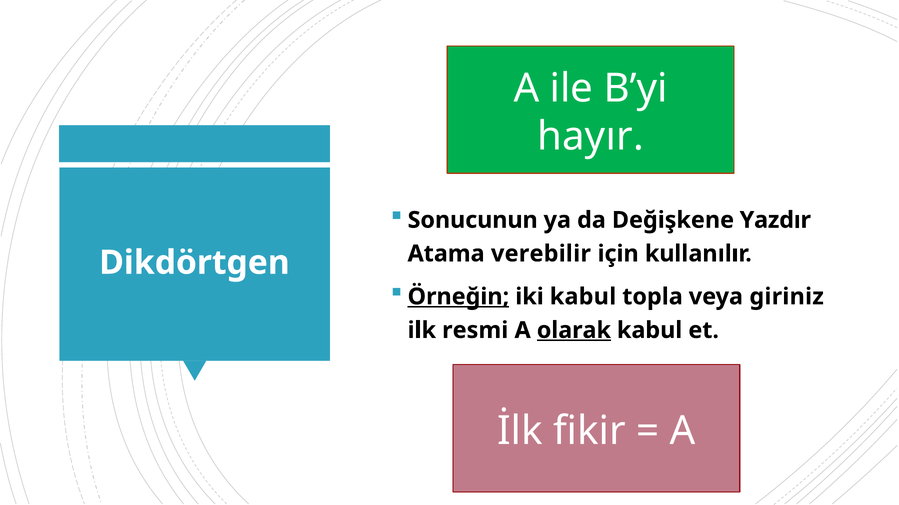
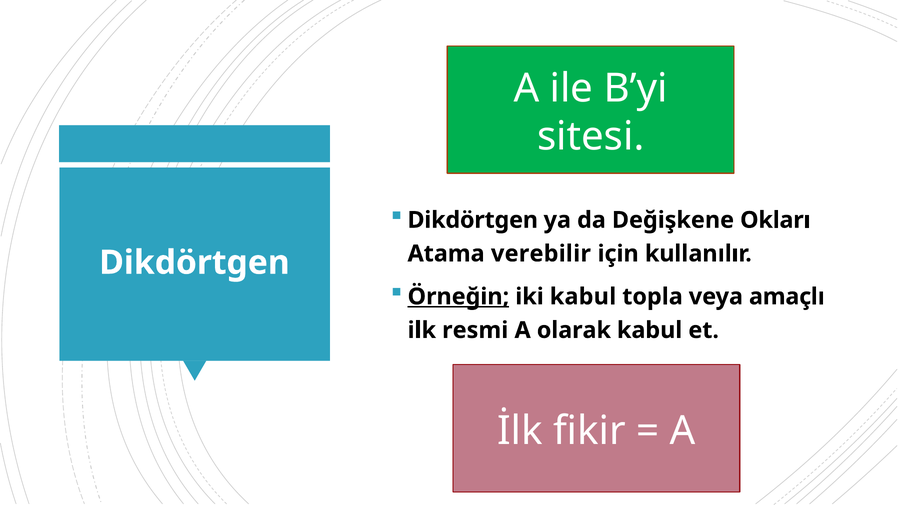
hayır: hayır -> sitesi
Sonucunun at (473, 220): Sonucunun -> Dikdörtgen
Yazdır: Yazdır -> Okları
giriniz: giriniz -> amaçlı
olarak underline: present -> none
